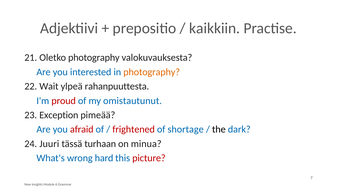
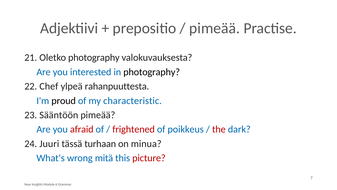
kaikkiin at (215, 28): kaikkiin -> pimeää
photography at (152, 72) colour: orange -> black
Wait: Wait -> Chef
proud colour: red -> black
omistautunut: omistautunut -> characteristic
Exception: Exception -> Sääntöön
shortage: shortage -> poikkeus
the colour: black -> red
hard: hard -> mitä
